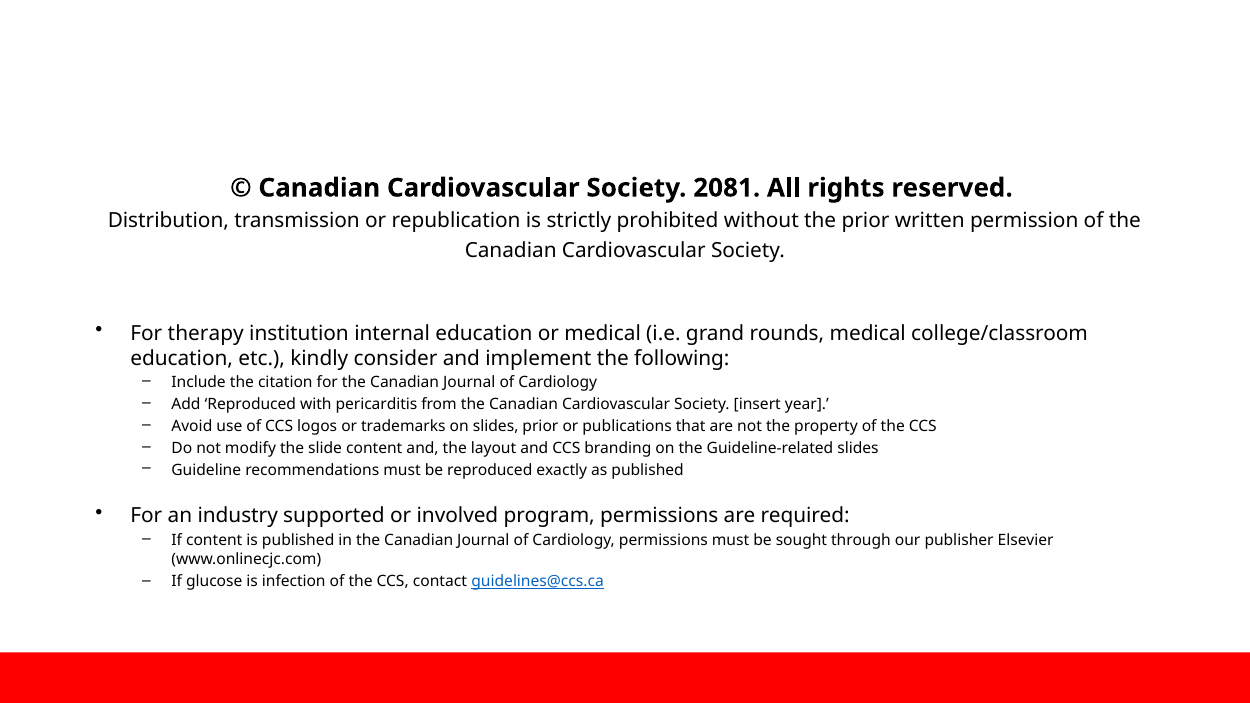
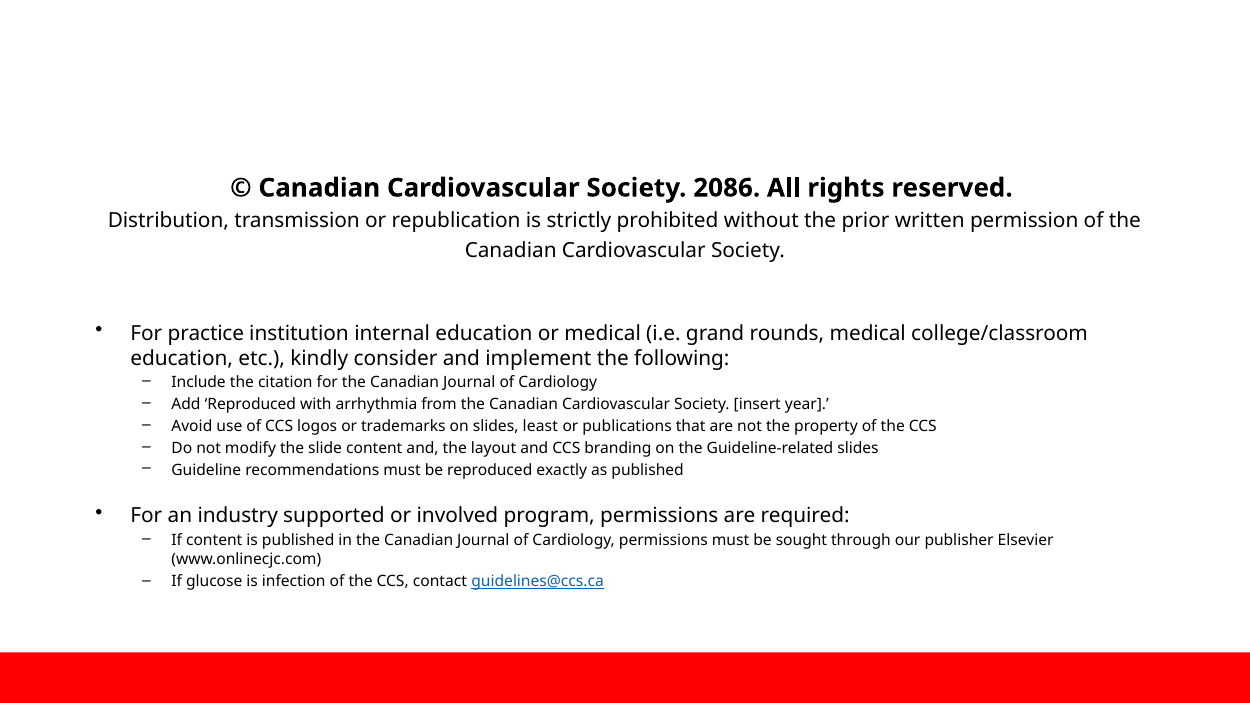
2081: 2081 -> 2086
therapy: therapy -> practice
pericarditis: pericarditis -> arrhythmia
slides prior: prior -> least
